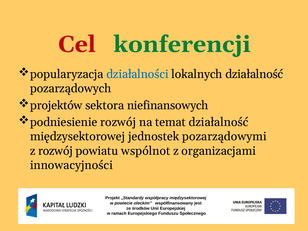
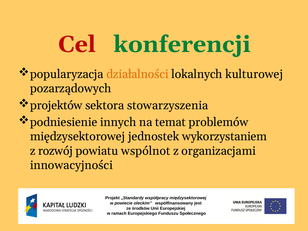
działalności colour: blue -> orange
lokalnych działalność: działalność -> kulturowej
niefinansowych: niefinansowych -> stowarzyszenia
podniesienie rozwój: rozwój -> innych
temat działalność: działalność -> problemów
pozarządowymi: pozarządowymi -> wykorzystaniem
